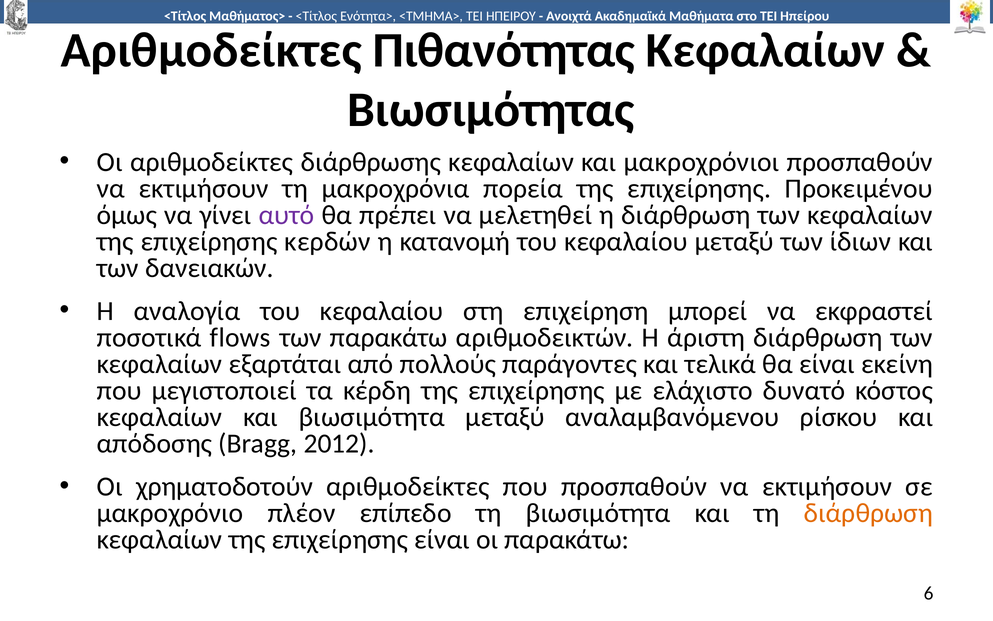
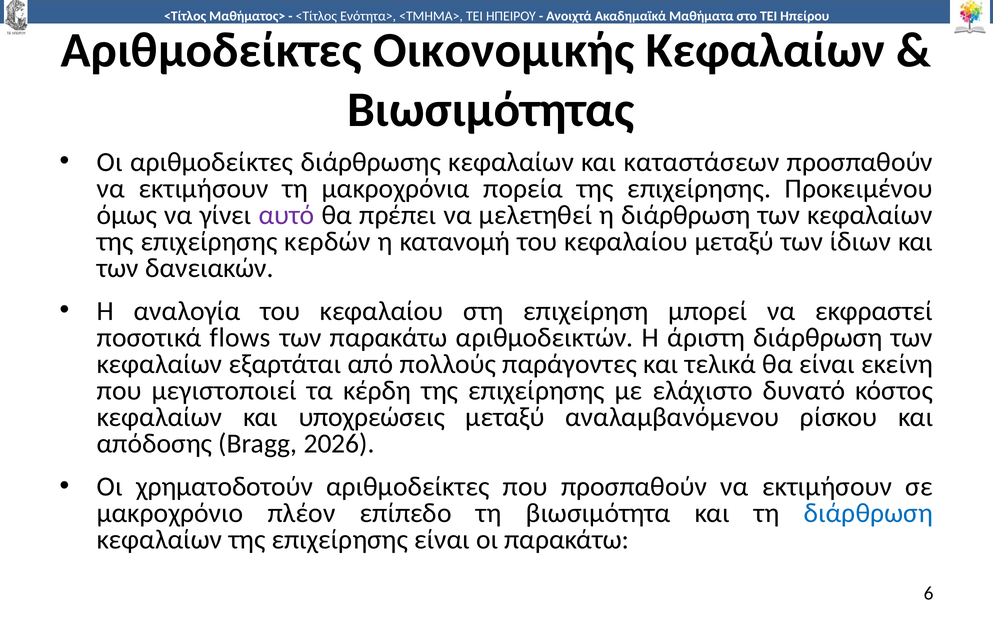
Πιθανότητας: Πιθανότητας -> Οικονομικής
μακροχρόνιοι: μακροχρόνιοι -> καταστάσεων
και βιωσιμότητα: βιωσιμότητα -> υποχρεώσεις
2012: 2012 -> 2026
διάρθρωση at (868, 513) colour: orange -> blue
